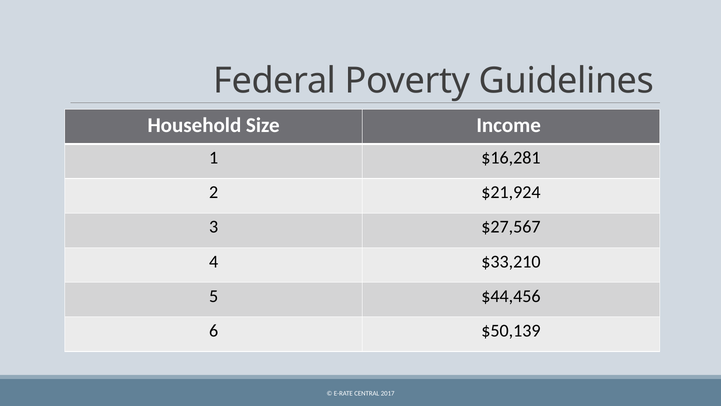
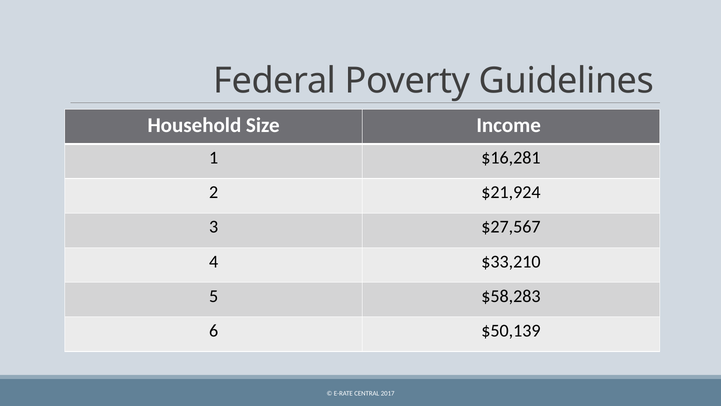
$44,456: $44,456 -> $58,283
